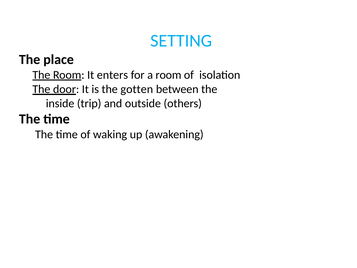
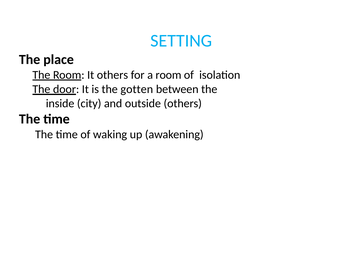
It enters: enters -> others
trip: trip -> city
